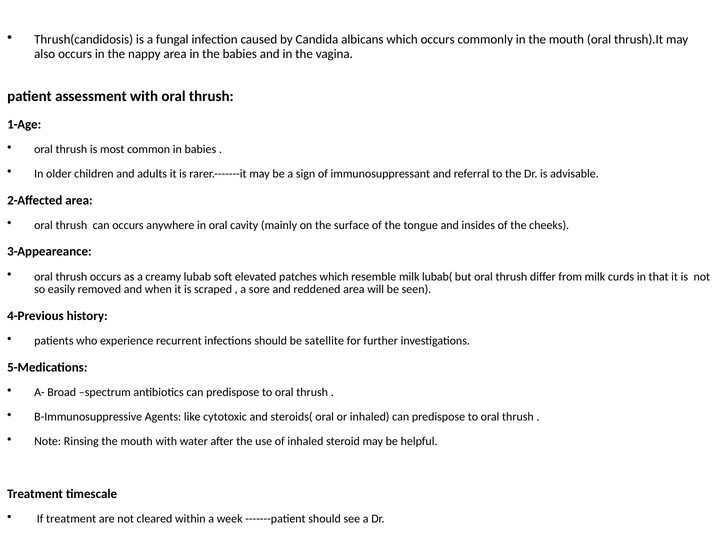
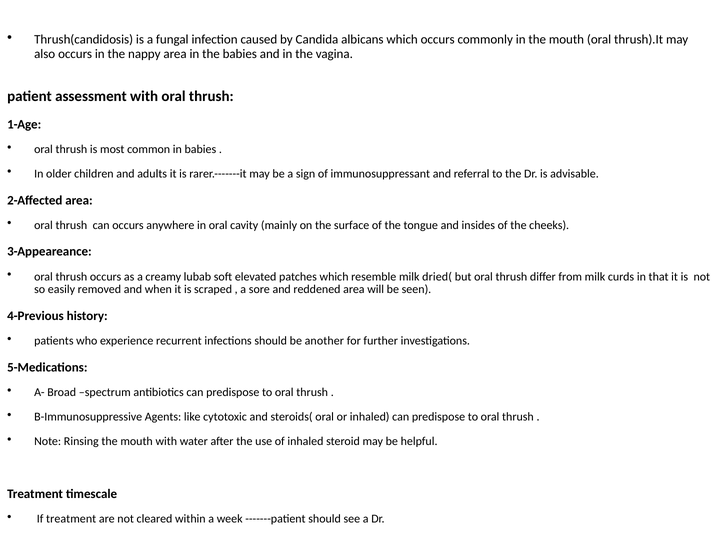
lubab(: lubab( -> dried(
satellite: satellite -> another
